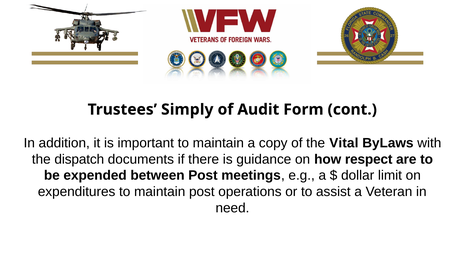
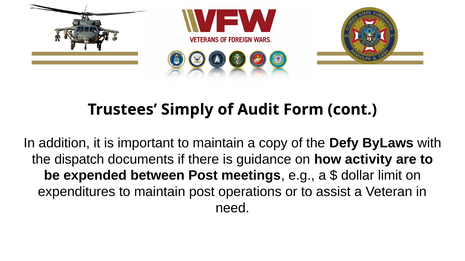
Vital: Vital -> Defy
respect: respect -> activity
